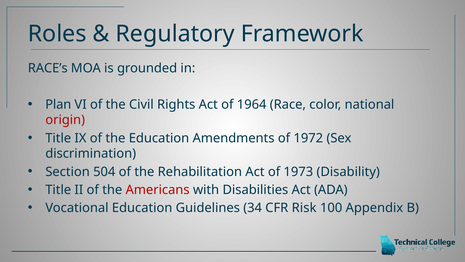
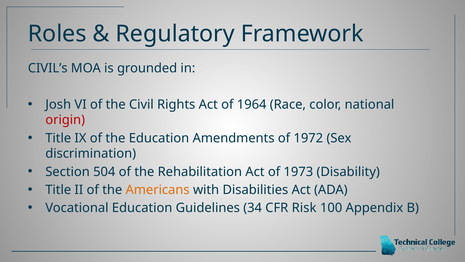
RACE’s: RACE’s -> CIVIL’s
Plan: Plan -> Josh
Americans colour: red -> orange
